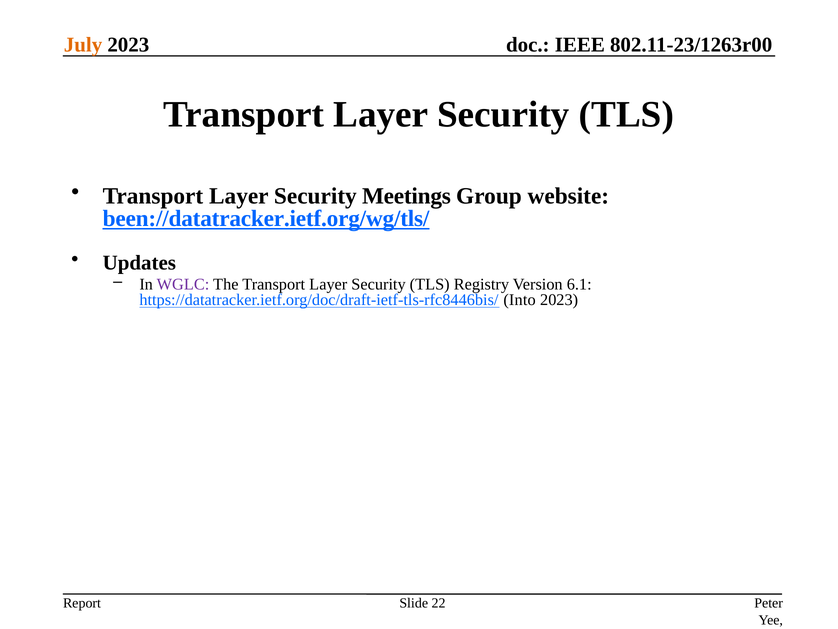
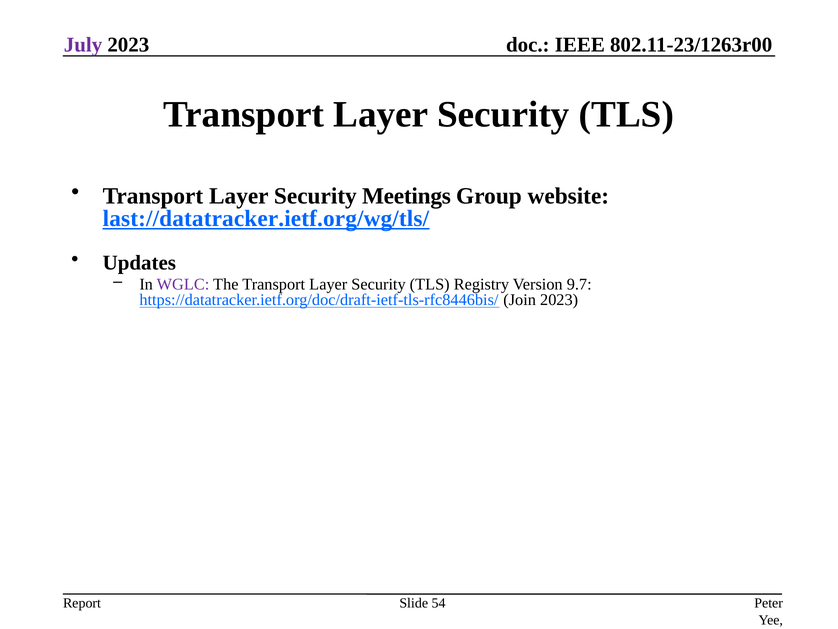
July colour: orange -> purple
been://datatracker.ietf.org/wg/tls/: been://datatracker.ietf.org/wg/tls/ -> last://datatracker.ietf.org/wg/tls/
6.1: 6.1 -> 9.7
Into: Into -> Join
22: 22 -> 54
